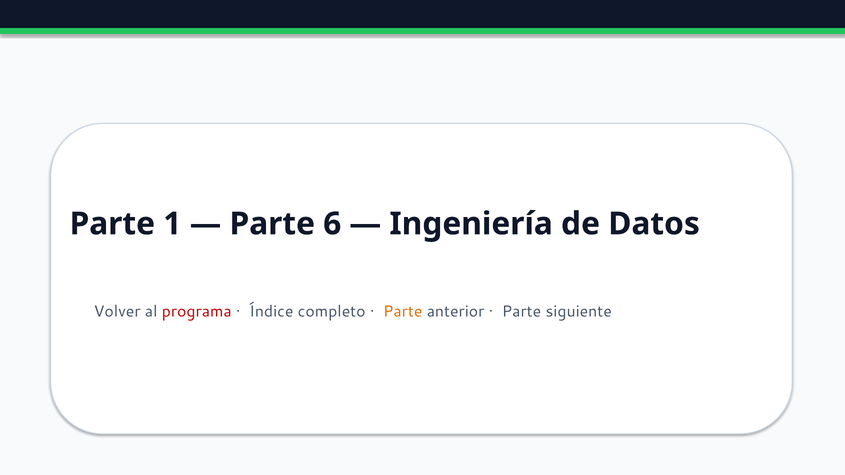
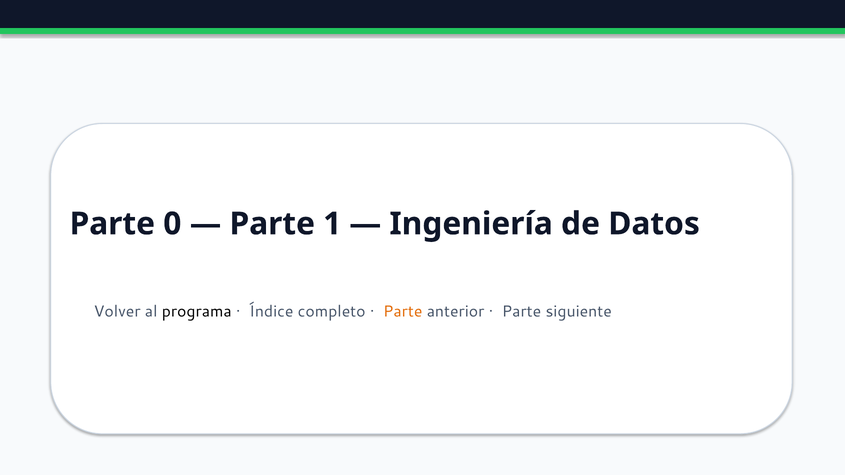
1: 1 -> 0
6: 6 -> 1
programa colour: red -> black
